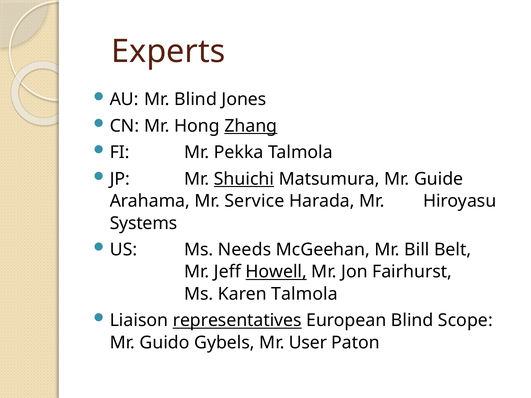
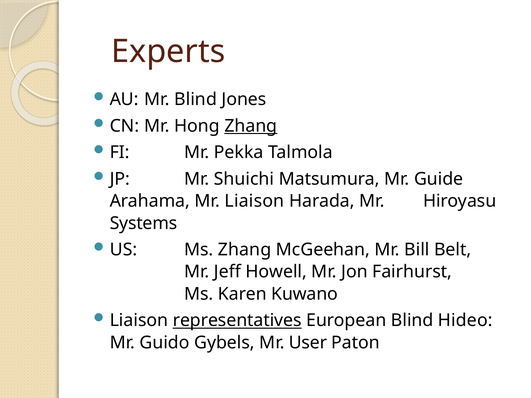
Shuichi underline: present -> none
Mr Service: Service -> Liaison
Ms Needs: Needs -> Zhang
Howell underline: present -> none
Karen Talmola: Talmola -> Kuwano
Scope: Scope -> Hideo
